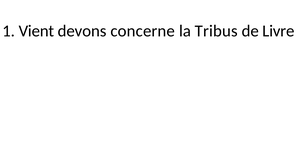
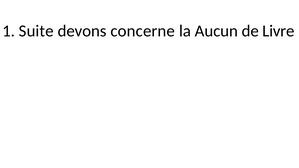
Vient: Vient -> Suite
Tribus: Tribus -> Aucun
